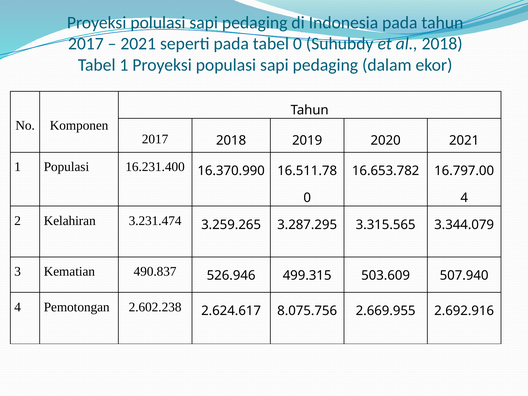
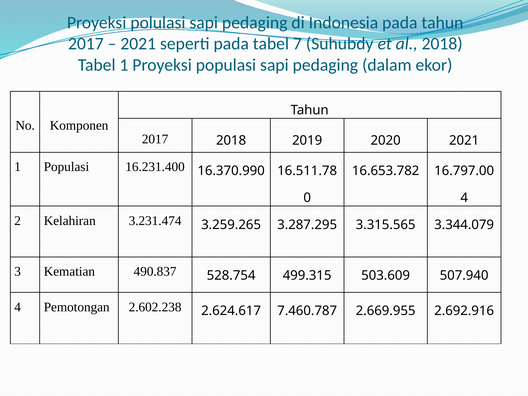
tabel 0: 0 -> 7
526.946: 526.946 -> 528.754
8.075.756: 8.075.756 -> 7.460.787
